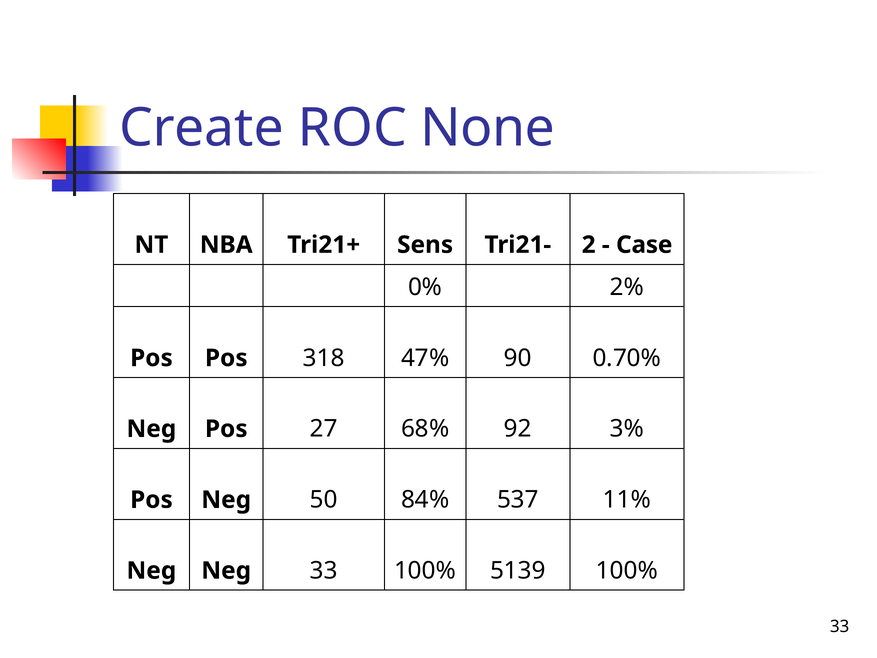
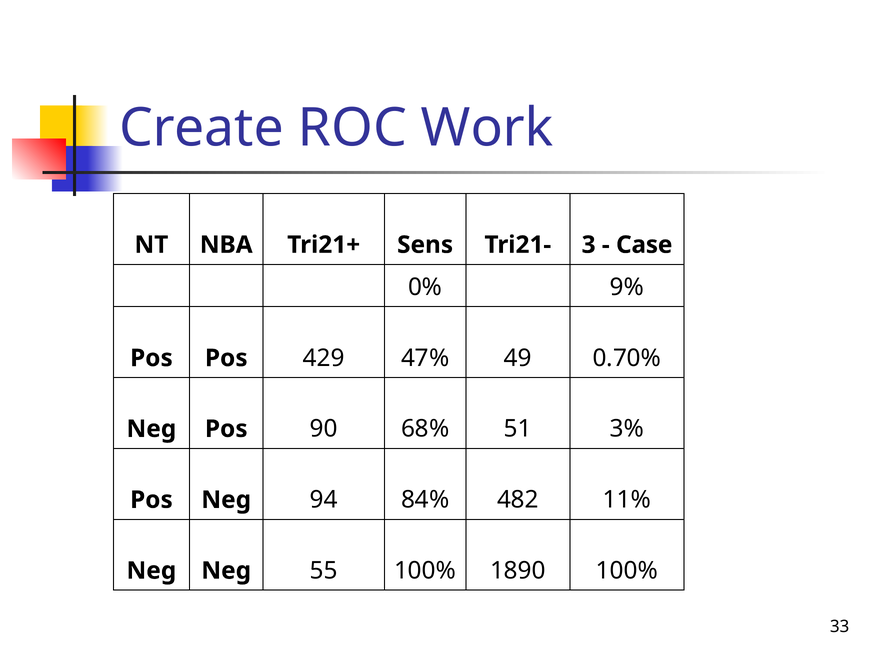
None: None -> Work
2: 2 -> 3
2%: 2% -> 9%
318: 318 -> 429
90: 90 -> 49
27: 27 -> 90
92: 92 -> 51
50: 50 -> 94
537: 537 -> 482
Neg 33: 33 -> 55
5139: 5139 -> 1890
